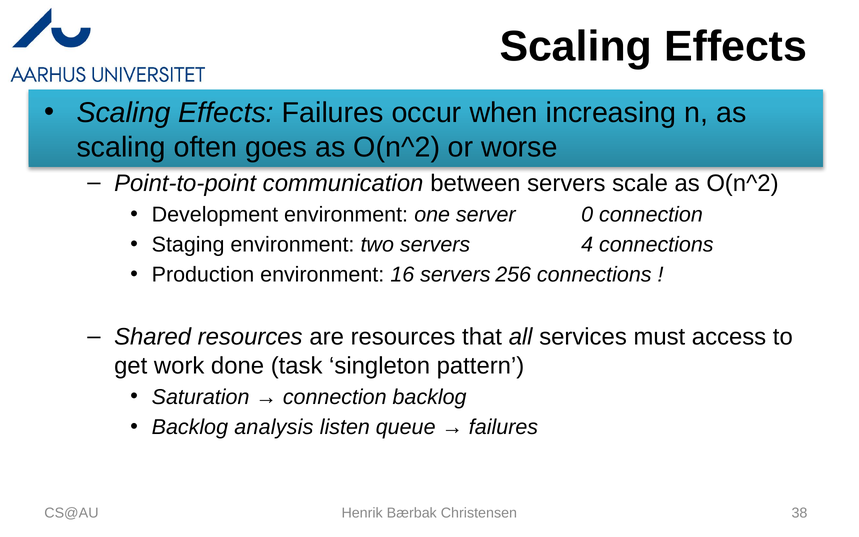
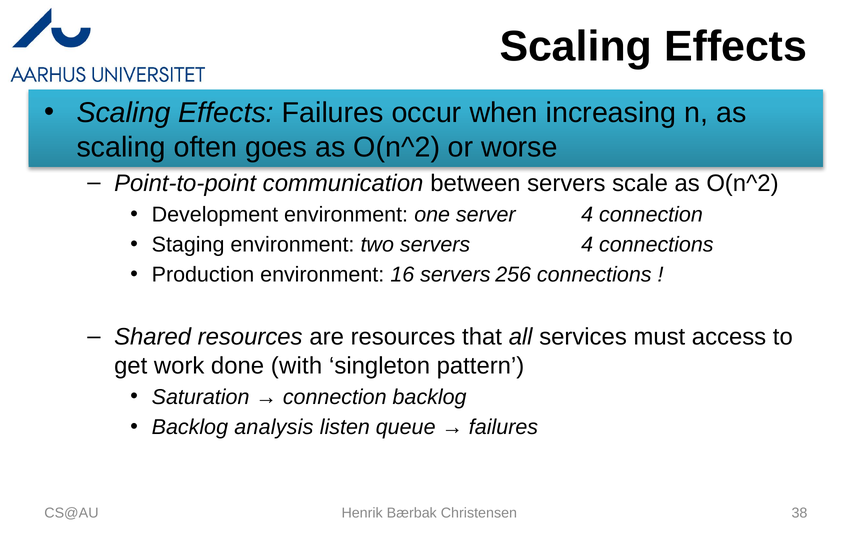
server 0: 0 -> 4
task: task -> with
